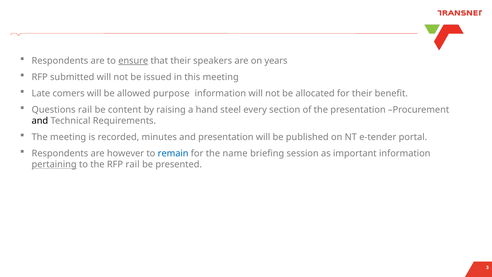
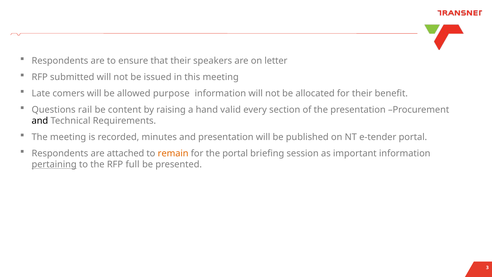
ensure underline: present -> none
years: years -> letter
steel: steel -> valid
however: however -> attached
remain colour: blue -> orange
the name: name -> portal
RFP rail: rail -> full
